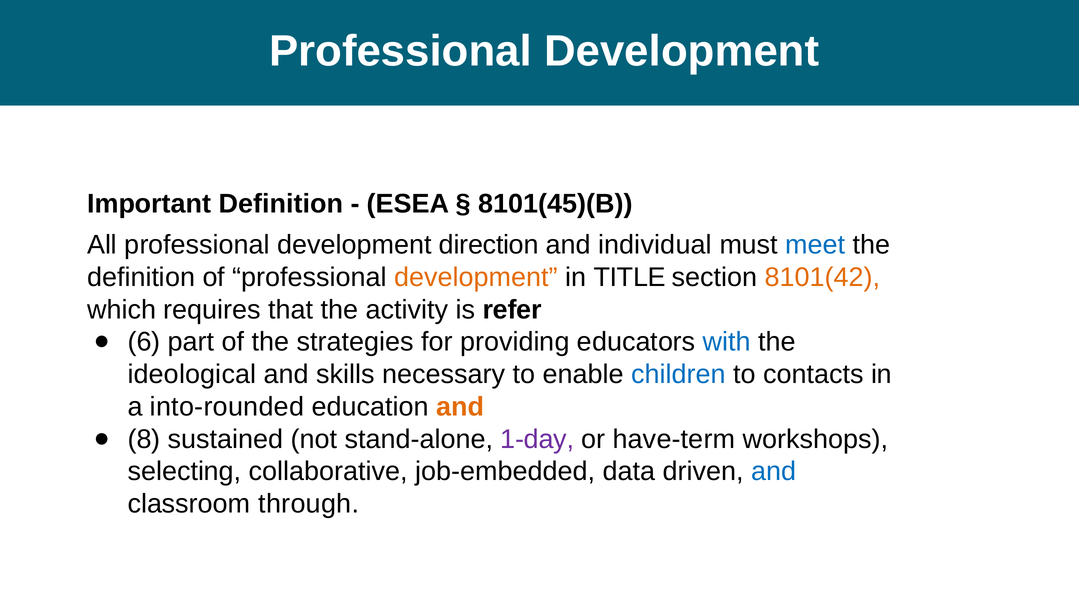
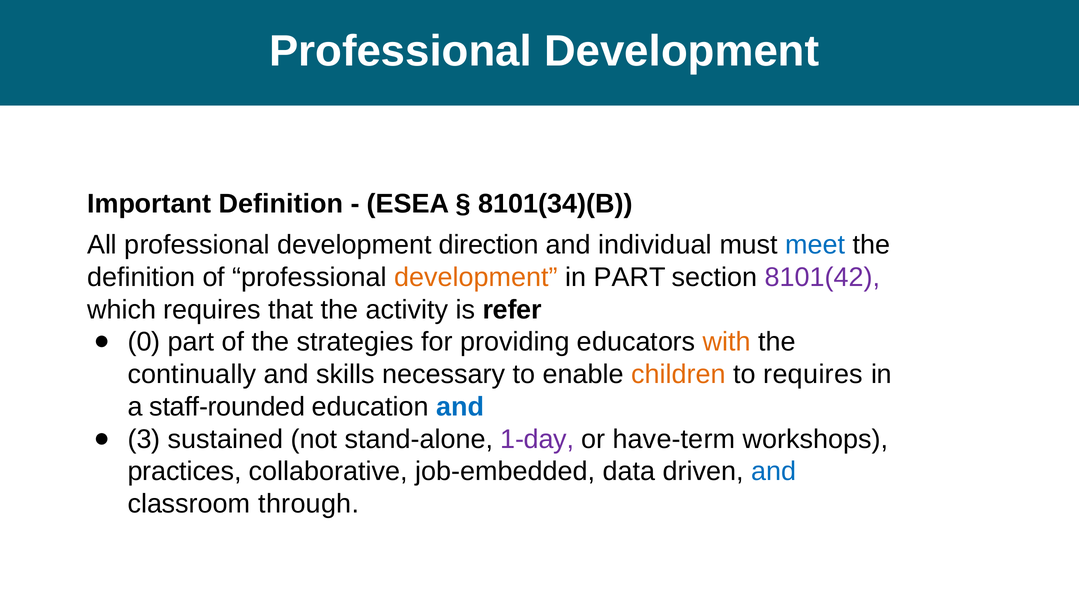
8101(45)(B: 8101(45)(B -> 8101(34)(B
in TITLE: TITLE -> PART
8101(42 colour: orange -> purple
6: 6 -> 0
with colour: blue -> orange
ideological: ideological -> continually
children colour: blue -> orange
to contacts: contacts -> requires
into-rounded: into-rounded -> staff-rounded
and at (460, 407) colour: orange -> blue
8: 8 -> 3
selecting: selecting -> practices
